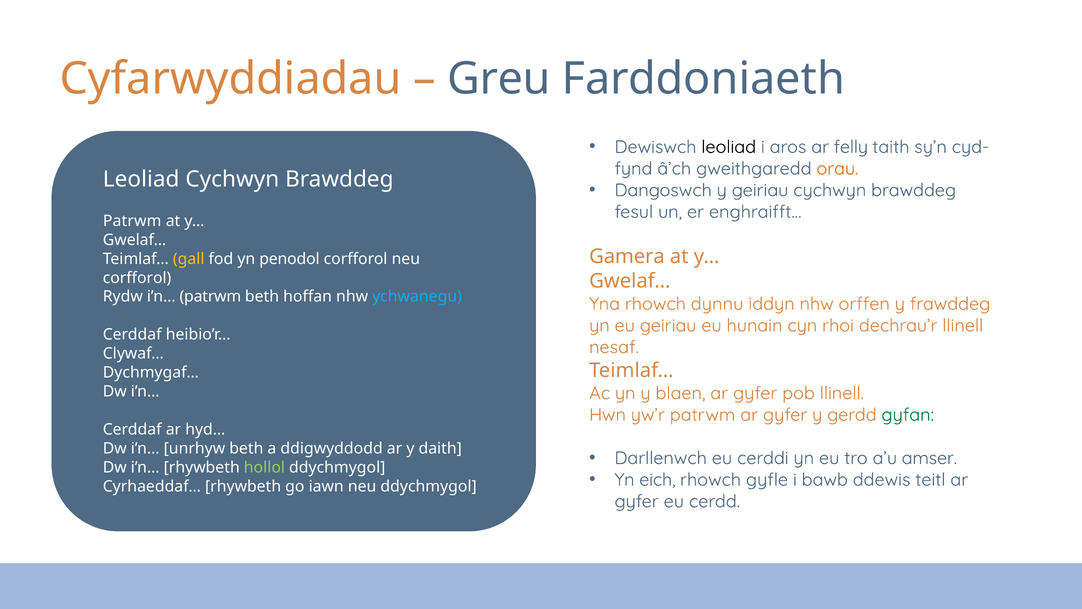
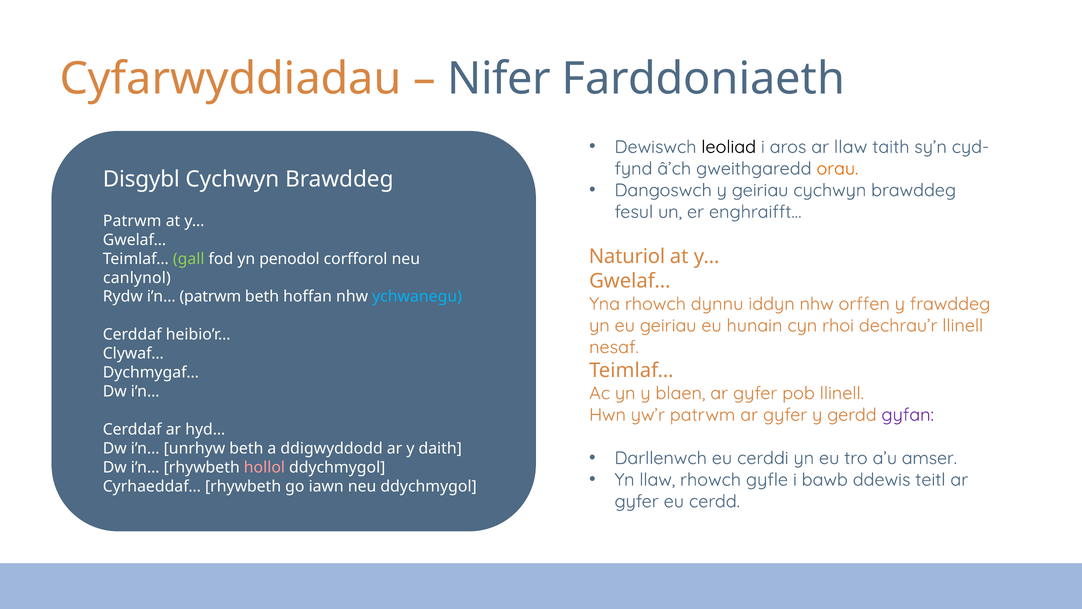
Greu: Greu -> Nifer
ar felly: felly -> llaw
Leoliad at (141, 179): Leoliad -> Disgybl
Gamera: Gamera -> Naturiol
gall colour: yellow -> light green
corfforol at (137, 278): corfforol -> canlynol
gyfan colour: green -> purple
hollol colour: light green -> pink
Yn eich: eich -> llaw
